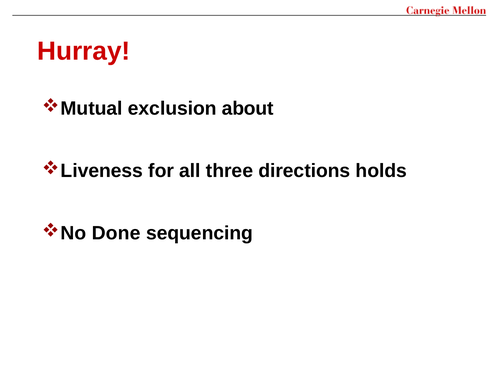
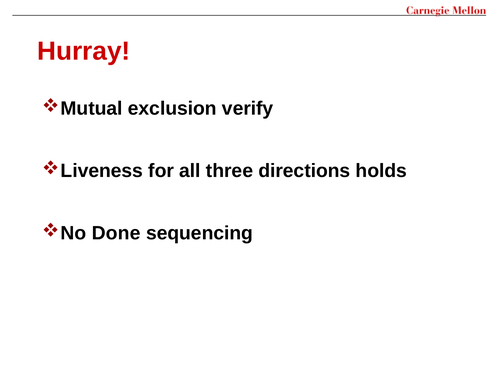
about: about -> verify
